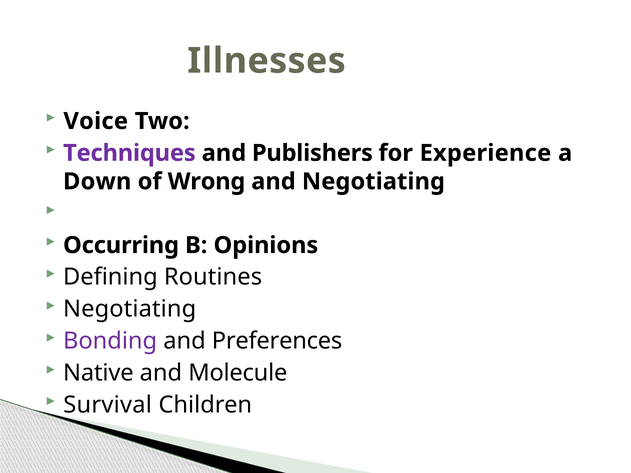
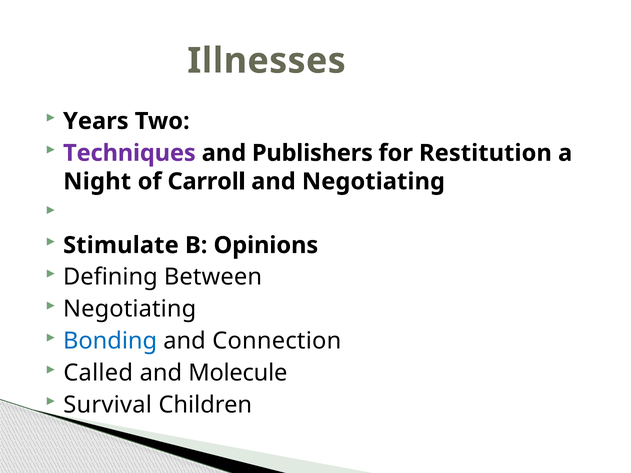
Voice: Voice -> Years
Experience: Experience -> Restitution
Down: Down -> Night
Wrong: Wrong -> Carroll
Occurring: Occurring -> Stimulate
Routines: Routines -> Between
Bonding colour: purple -> blue
Preferences: Preferences -> Connection
Native: Native -> Called
